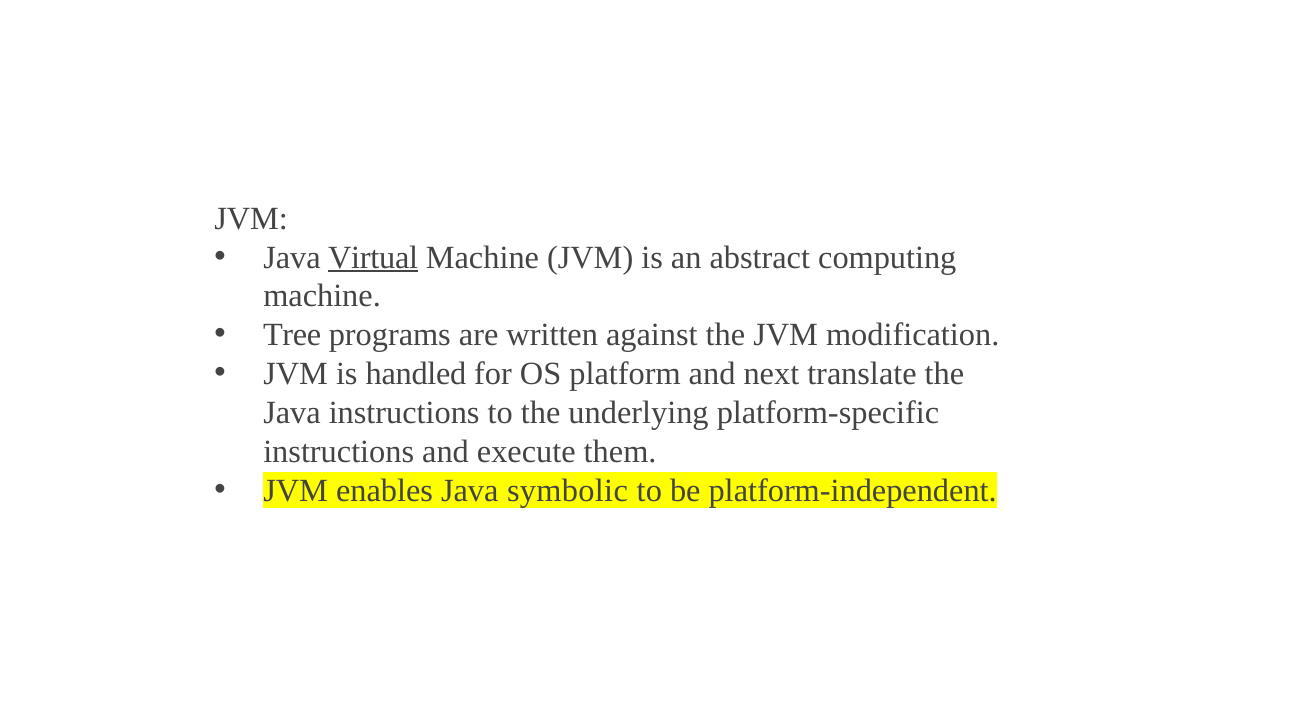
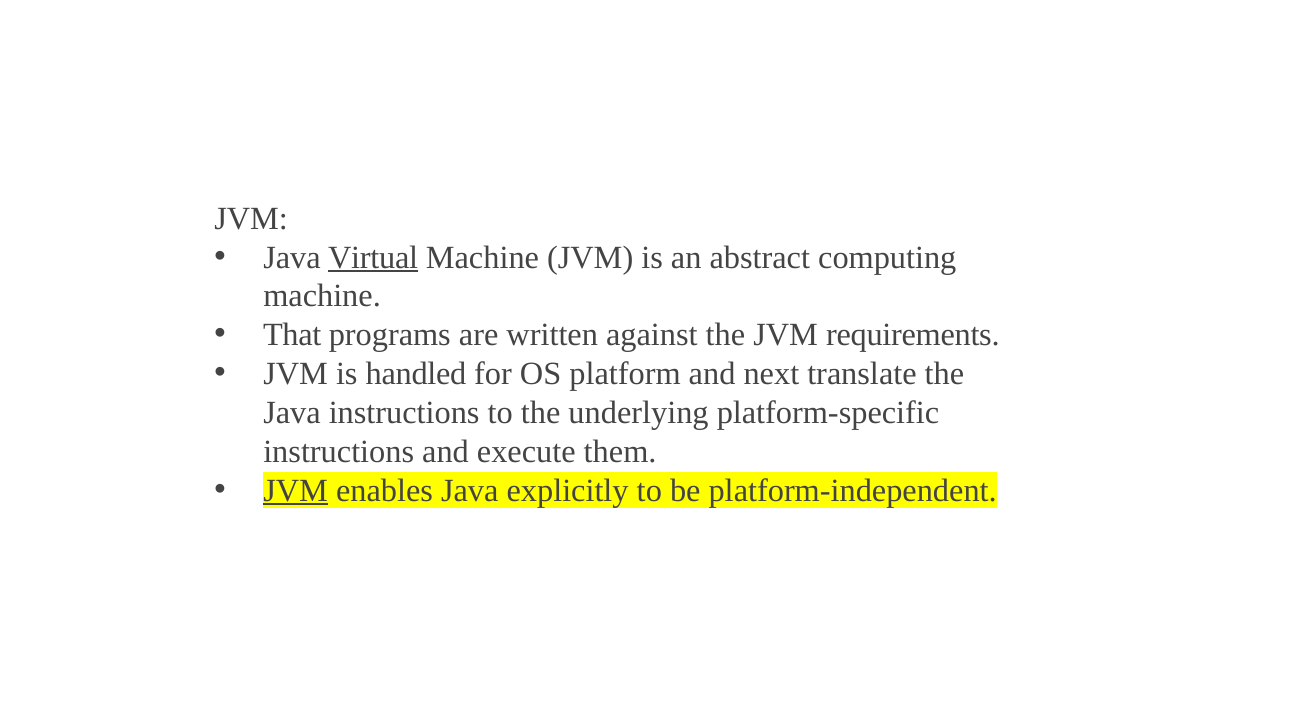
Tree: Tree -> That
modification: modification -> requirements
JVM at (296, 490) underline: none -> present
symbolic: symbolic -> explicitly
